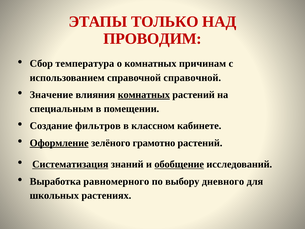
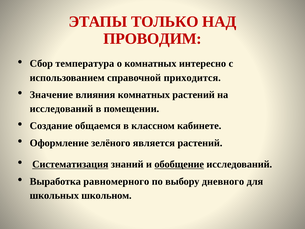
причинам: причинам -> интересно
справочной справочной: справочной -> приходится
комнатных at (144, 95) underline: present -> none
специальным at (61, 109): специальным -> исследований
фильтров: фильтров -> общаемся
Оформление underline: present -> none
грамотно: грамотно -> является
растениях: растениях -> школьном
